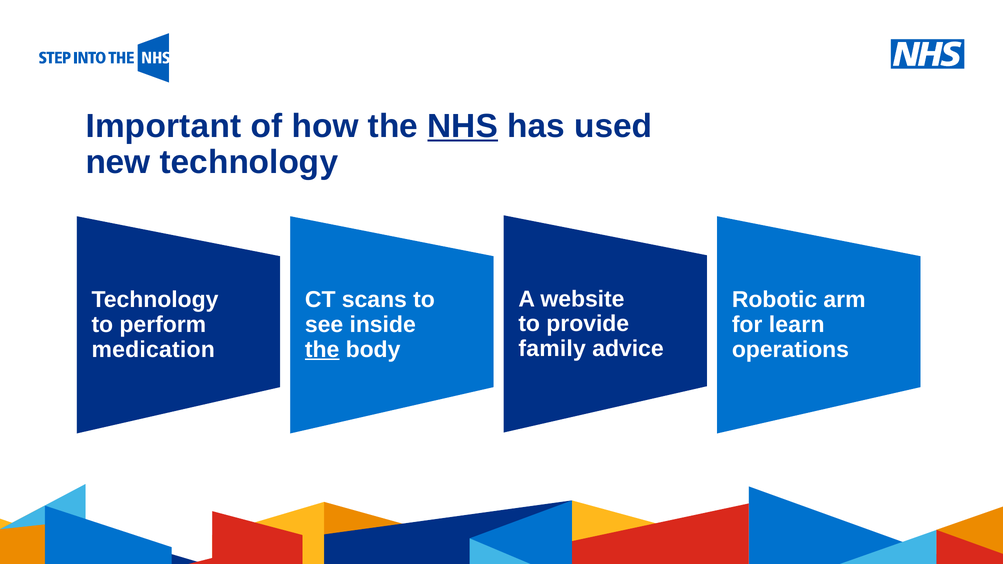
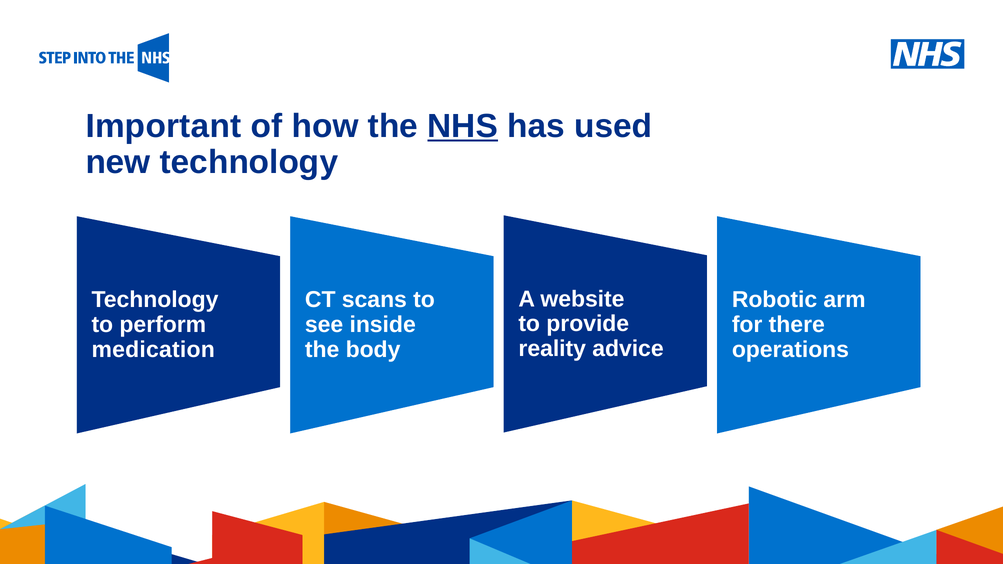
learn: learn -> there
family: family -> reality
the at (322, 350) underline: present -> none
